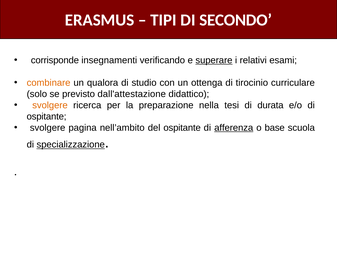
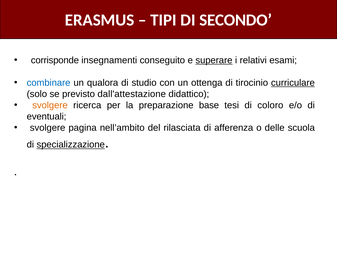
verificando: verificando -> conseguito
combinare colour: orange -> blue
curriculare underline: none -> present
nella: nella -> base
durata: durata -> coloro
ospitante at (47, 116): ospitante -> eventuali
del ospitante: ospitante -> rilasciata
afferenza underline: present -> none
base: base -> delle
